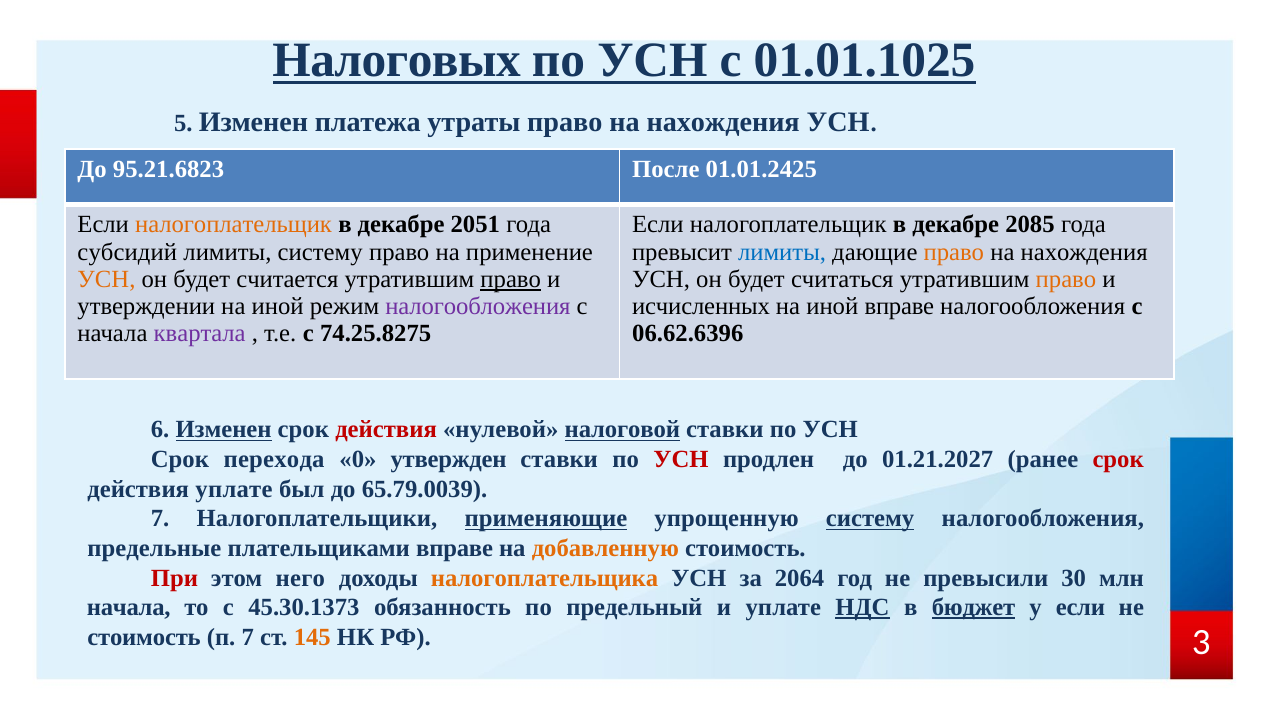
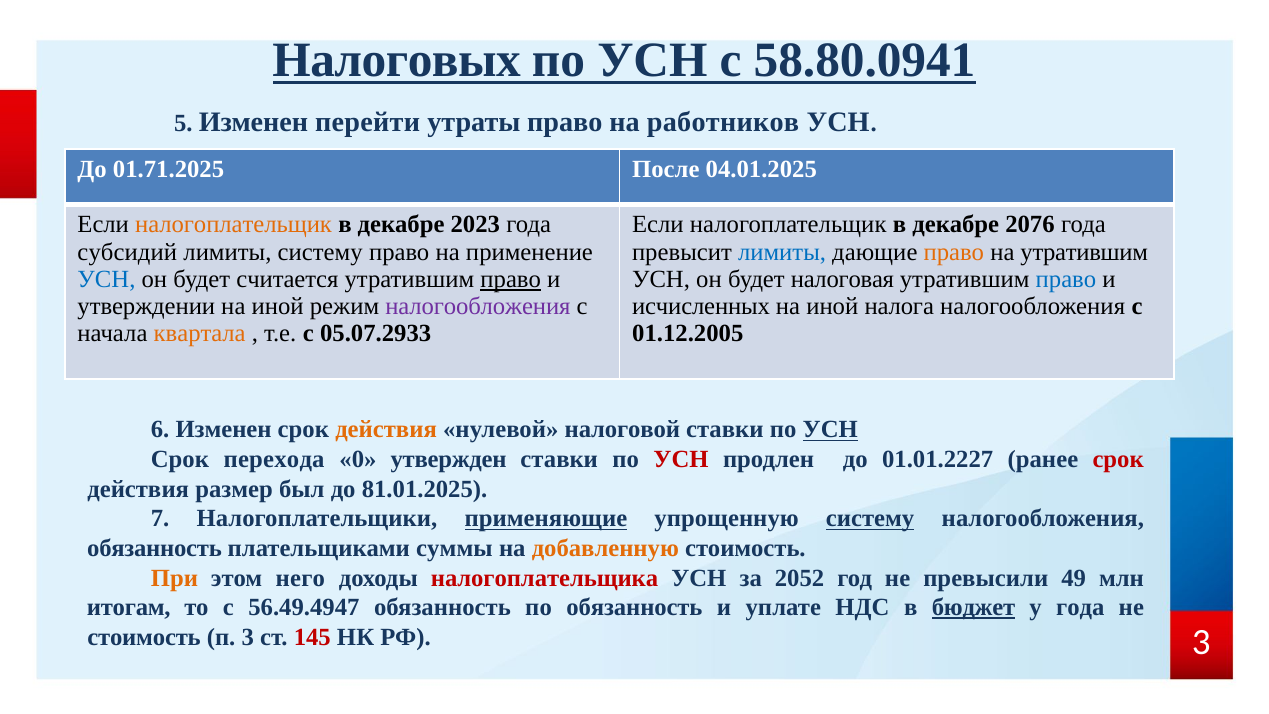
01.01.1025: 01.01.1025 -> 58.80.0941
платежа: платежа -> перейти
нахождения at (723, 122): нахождения -> работников
95.21.6823: 95.21.6823 -> 01.71.2025
01.01.2425: 01.01.2425 -> 04.01.2025
2051: 2051 -> 2023
2085: 2085 -> 2076
нахождения at (1084, 252): нахождения -> утратившим
УСН at (106, 279) colour: orange -> blue
считаться: считаться -> налоговая
право at (1066, 279) colour: orange -> blue
иной вправе: вправе -> налога
квартала colour: purple -> orange
74.25.8275: 74.25.8275 -> 05.07.2933
06.62.6396: 06.62.6396 -> 01.12.2005
Изменен at (224, 430) underline: present -> none
действия at (386, 430) colour: red -> orange
налоговой underline: present -> none
УСН at (830, 430) underline: none -> present
01.21.2027: 01.21.2027 -> 01.01.2227
действия уплате: уплате -> размер
65.79.0039: 65.79.0039 -> 81.01.2025
предельные at (154, 548): предельные -> обязанность
плательщиками вправе: вправе -> суммы
При colour: red -> orange
налогоплательщика colour: orange -> red
2064: 2064 -> 2052
30: 30 -> 49
начала at (129, 607): начала -> итогам
45.30.1373: 45.30.1373 -> 56.49.4947
по предельный: предельный -> обязанность
НДС underline: present -> none
у если: если -> года
п 7: 7 -> 3
145 colour: orange -> red
